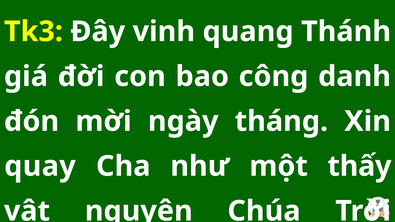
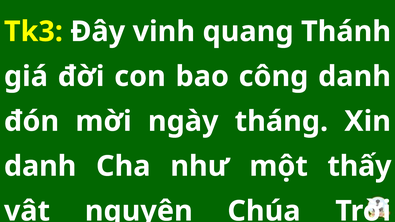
quay at (40, 166): quay -> danh
